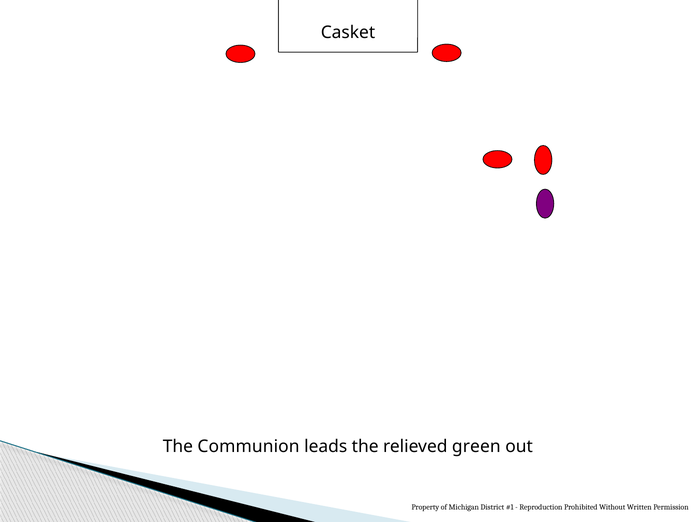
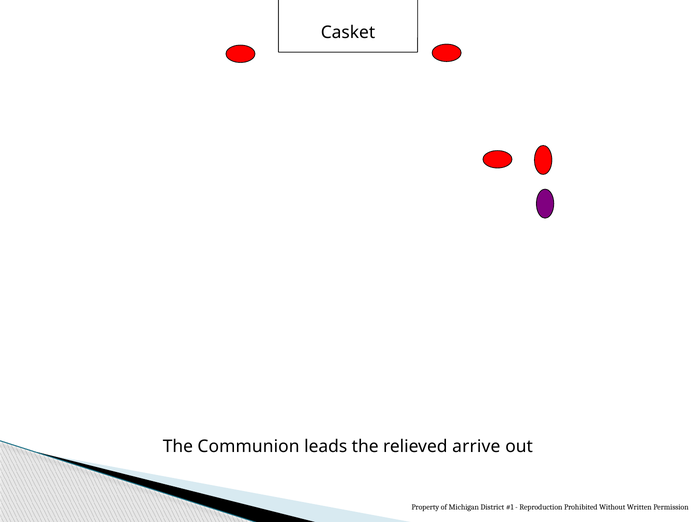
green: green -> arrive
